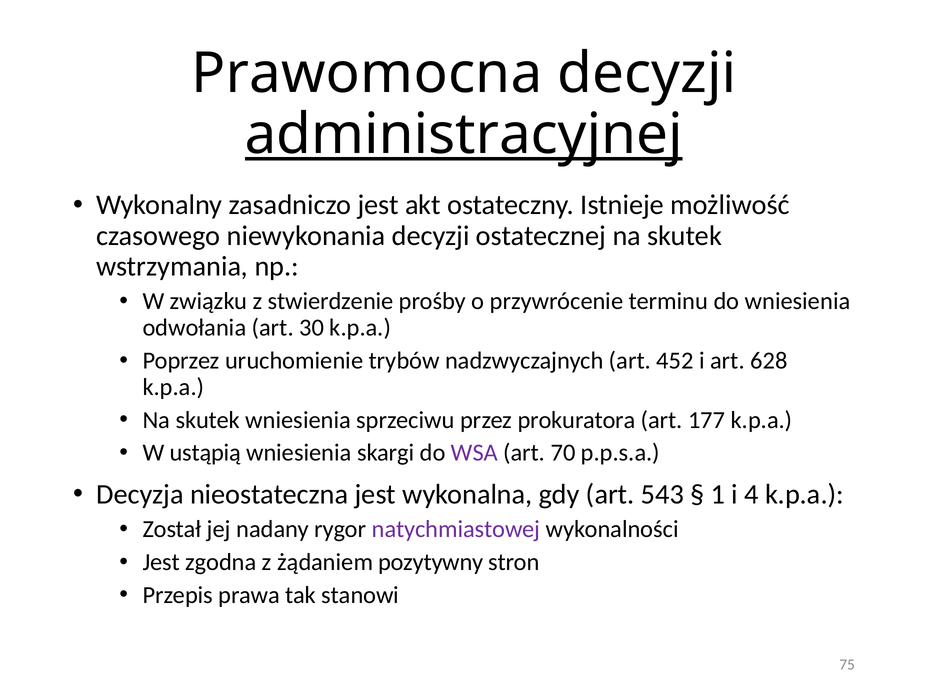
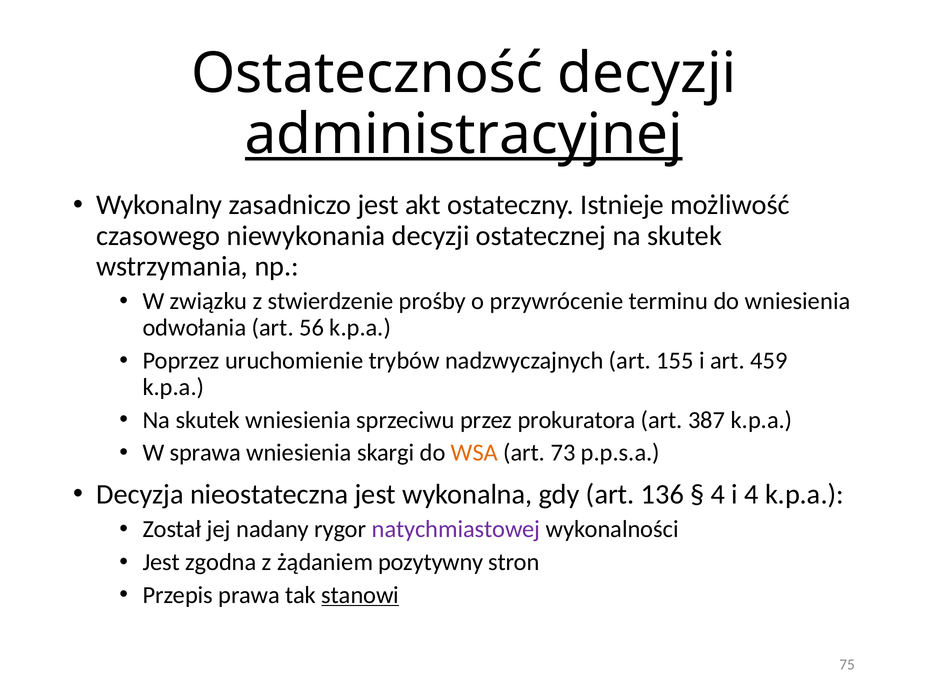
Prawomocna: Prawomocna -> Ostateczność
30: 30 -> 56
452: 452 -> 155
628: 628 -> 459
177: 177 -> 387
ustąpią: ustąpią -> sprawa
WSA colour: purple -> orange
70: 70 -> 73
543: 543 -> 136
1 at (718, 494): 1 -> 4
stanowi underline: none -> present
